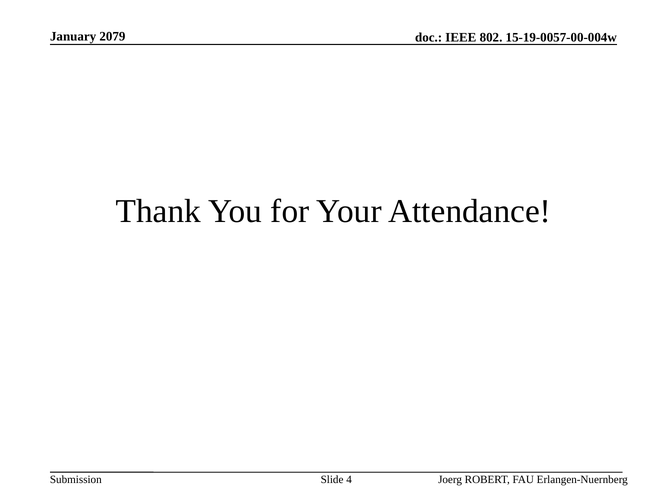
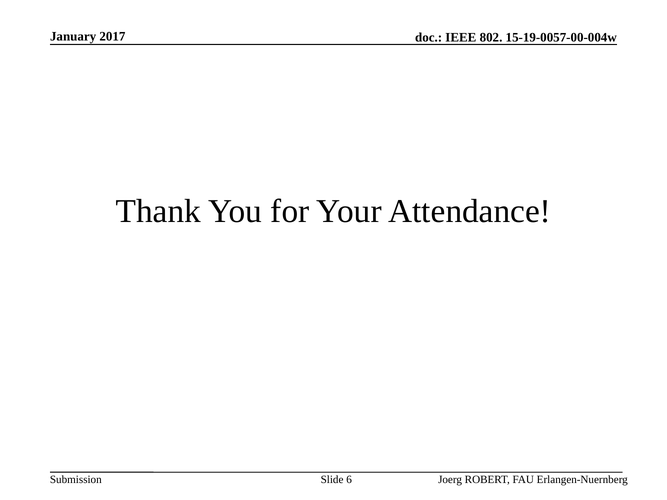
2079: 2079 -> 2017
4: 4 -> 6
